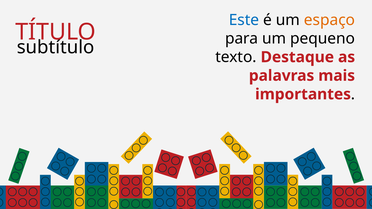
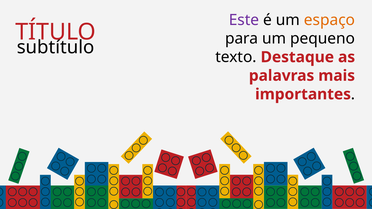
Este colour: blue -> purple
